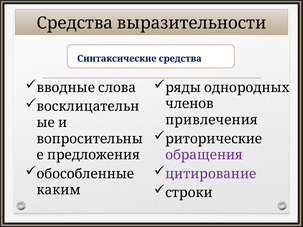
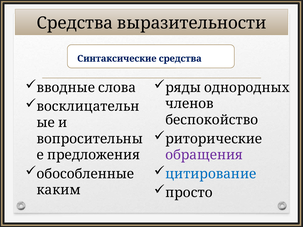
привлечения: привлечения -> беспокойство
цитирование colour: purple -> blue
строки: строки -> просто
